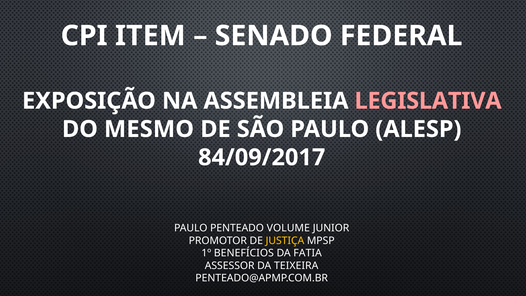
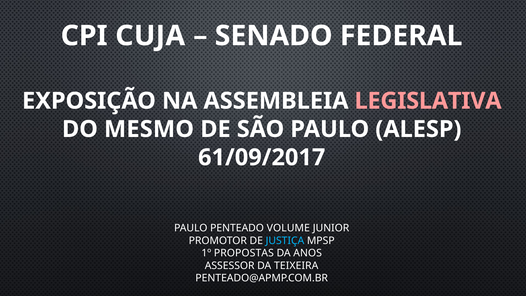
ITEM: ITEM -> CUJA
84/09/2017: 84/09/2017 -> 61/09/2017
JUSTIÇA colour: yellow -> light blue
BENEFÍCIOS: BENEFÍCIOS -> PROPOSTAS
FATIA: FATIA -> ANOS
